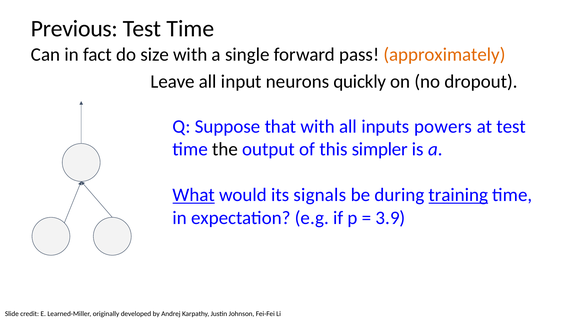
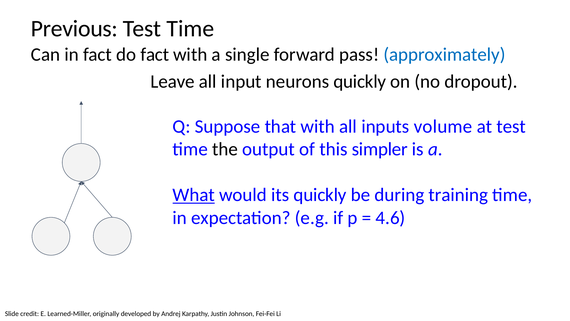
do size: size -> fact
approximately colour: orange -> blue
powers: powers -> volume
its signals: signals -> quickly
training underline: present -> none
3.9: 3.9 -> 4.6
